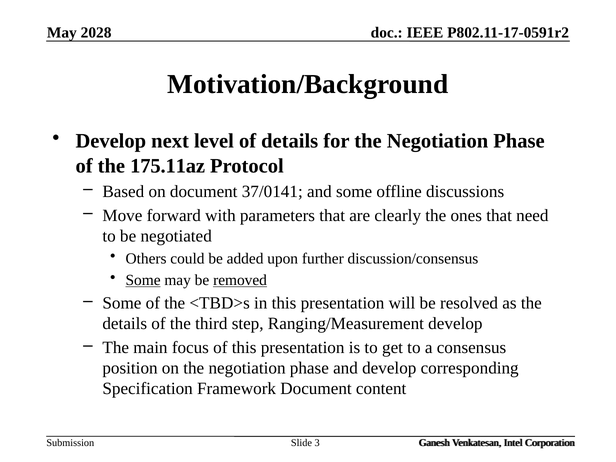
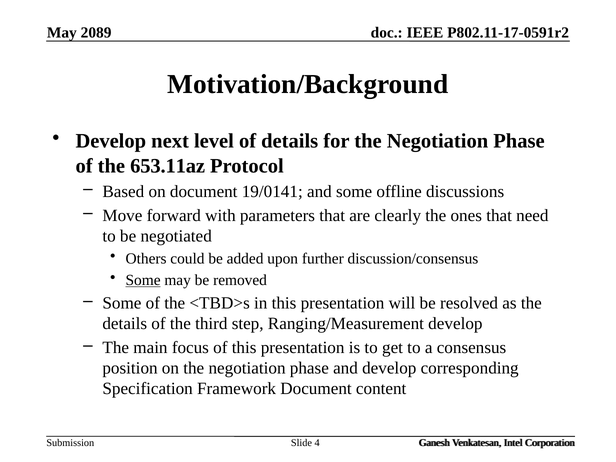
2028: 2028 -> 2089
175.11az: 175.11az -> 653.11az
37/0141: 37/0141 -> 19/0141
removed underline: present -> none
3: 3 -> 4
